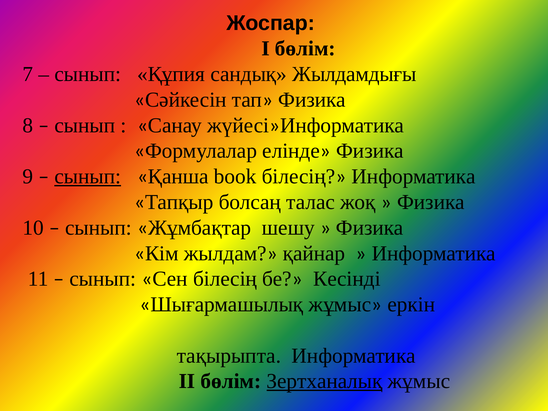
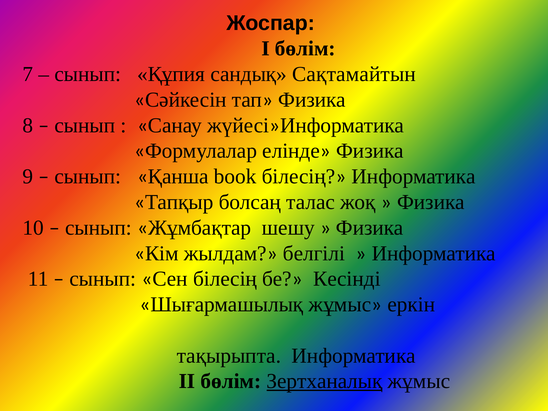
Жылдамдығы: Жылдамдығы -> Сақтамайтын
сынып at (88, 177) underline: present -> none
қайнар: қайнар -> белгілі
